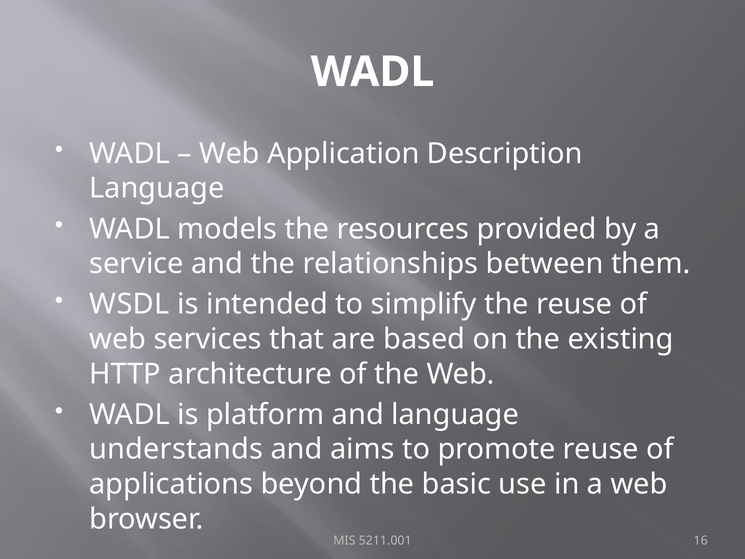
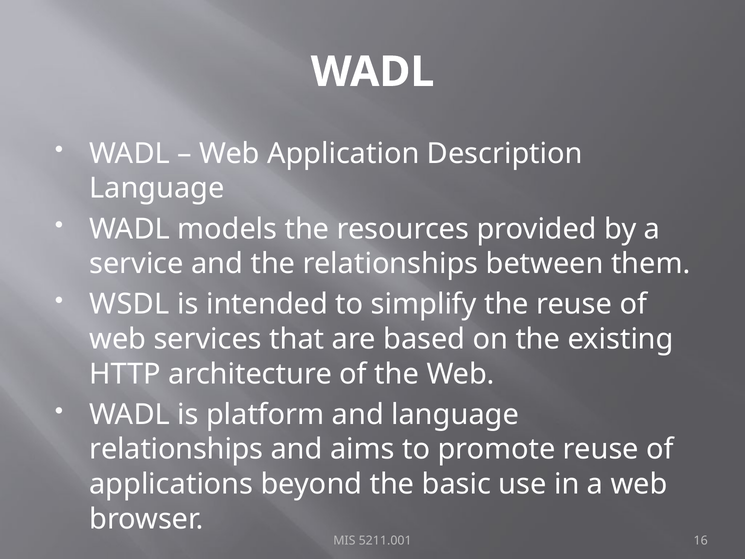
understands at (176, 449): understands -> relationships
